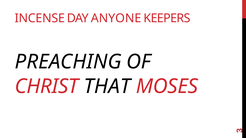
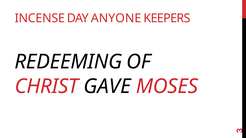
PREACHING: PREACHING -> REDEEMING
THAT: THAT -> GAVE
